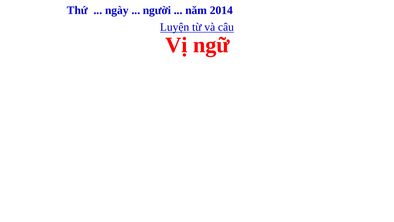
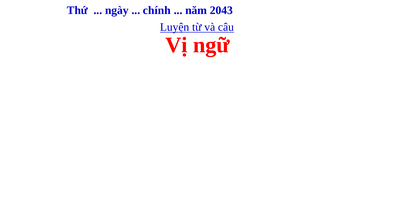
người: người -> chính
2014: 2014 -> 2043
